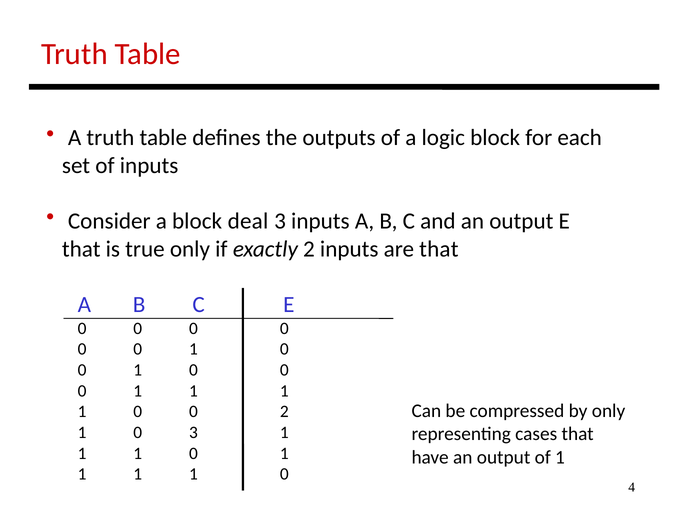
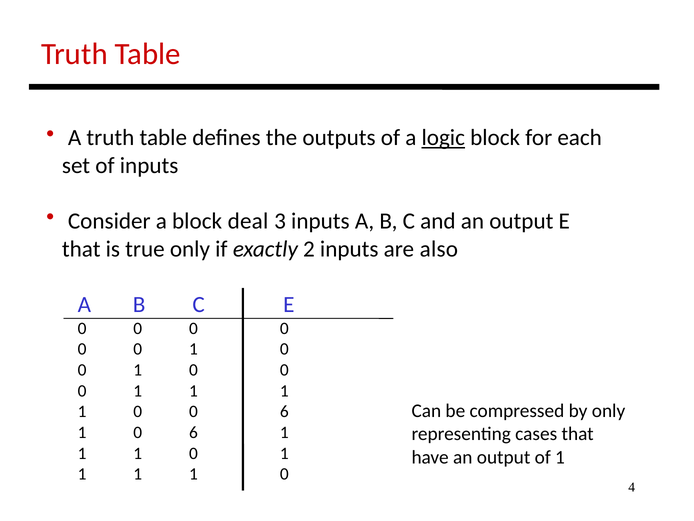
logic underline: none -> present
are that: that -> also
0 0 2: 2 -> 6
1 0 3: 3 -> 6
